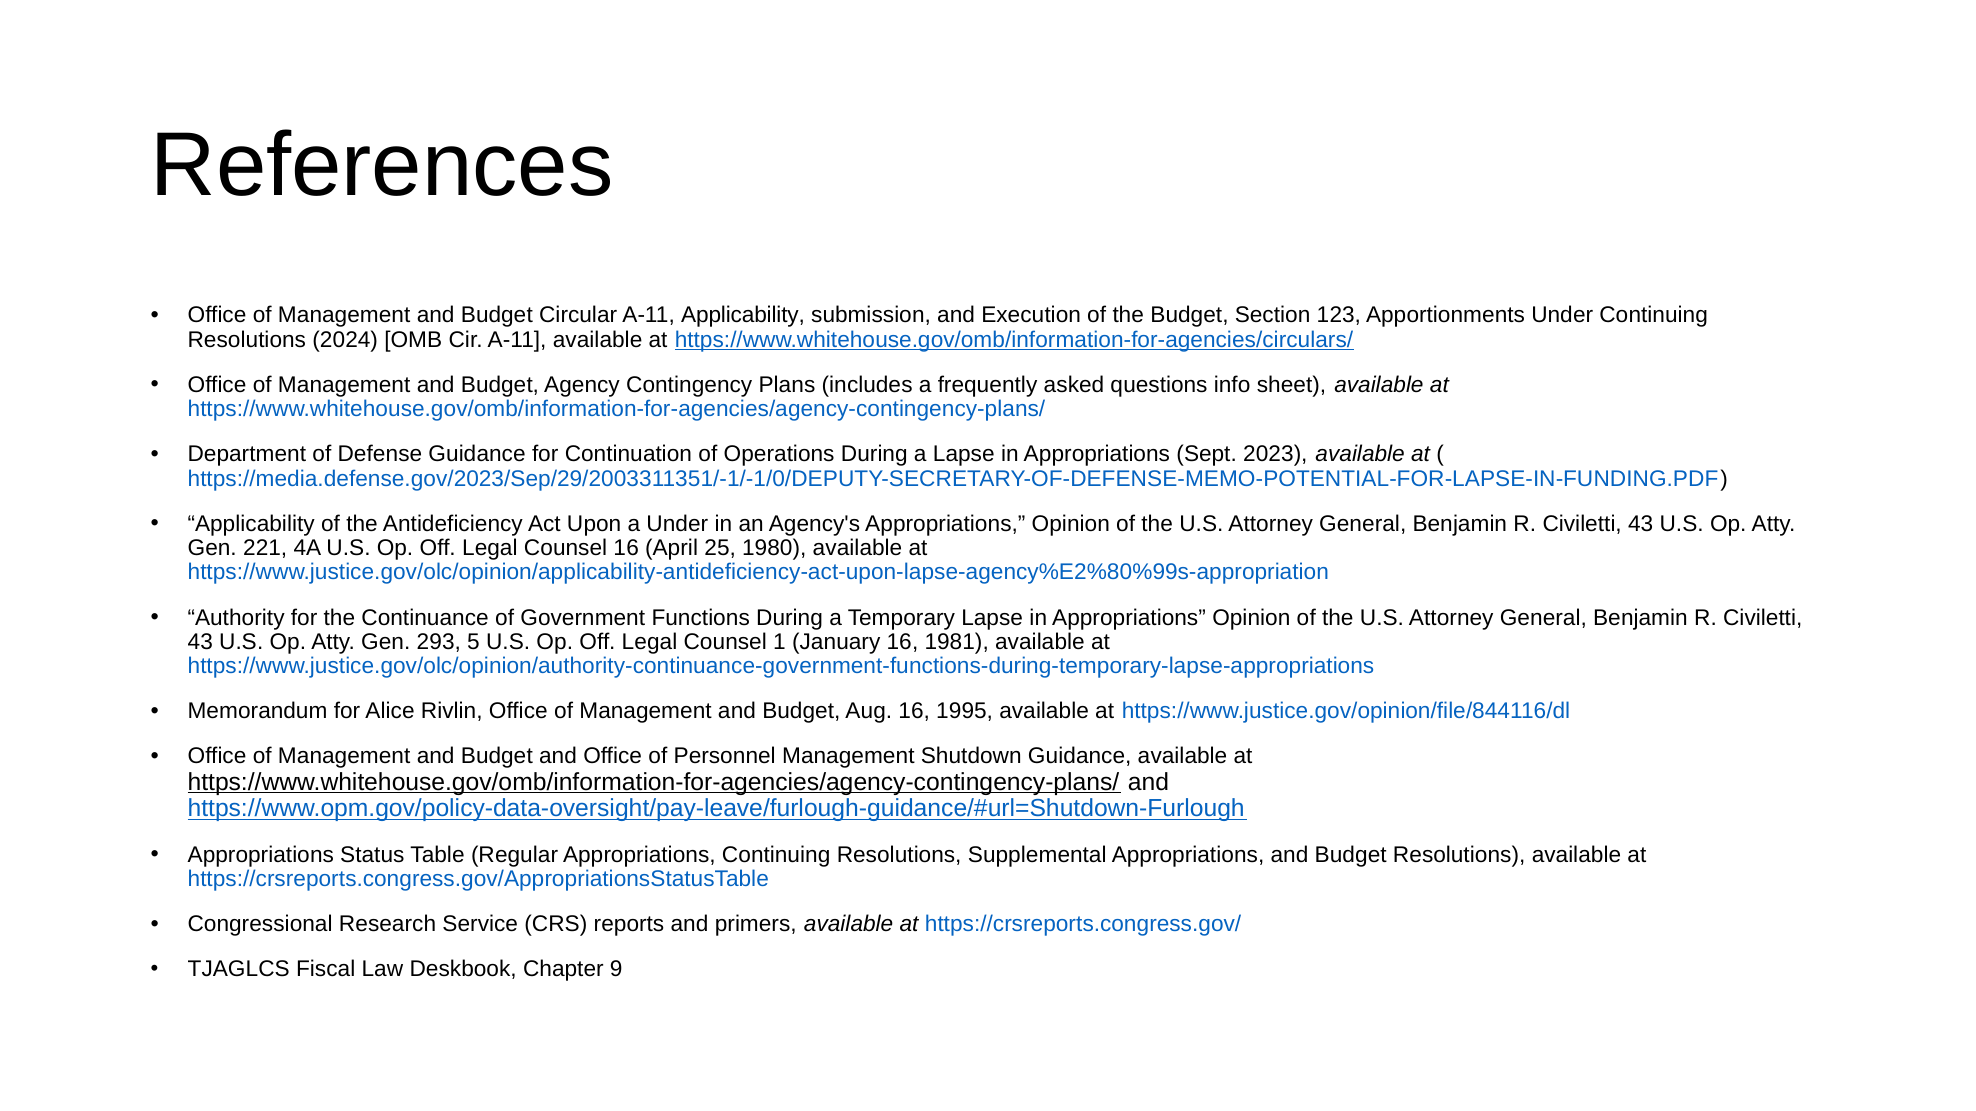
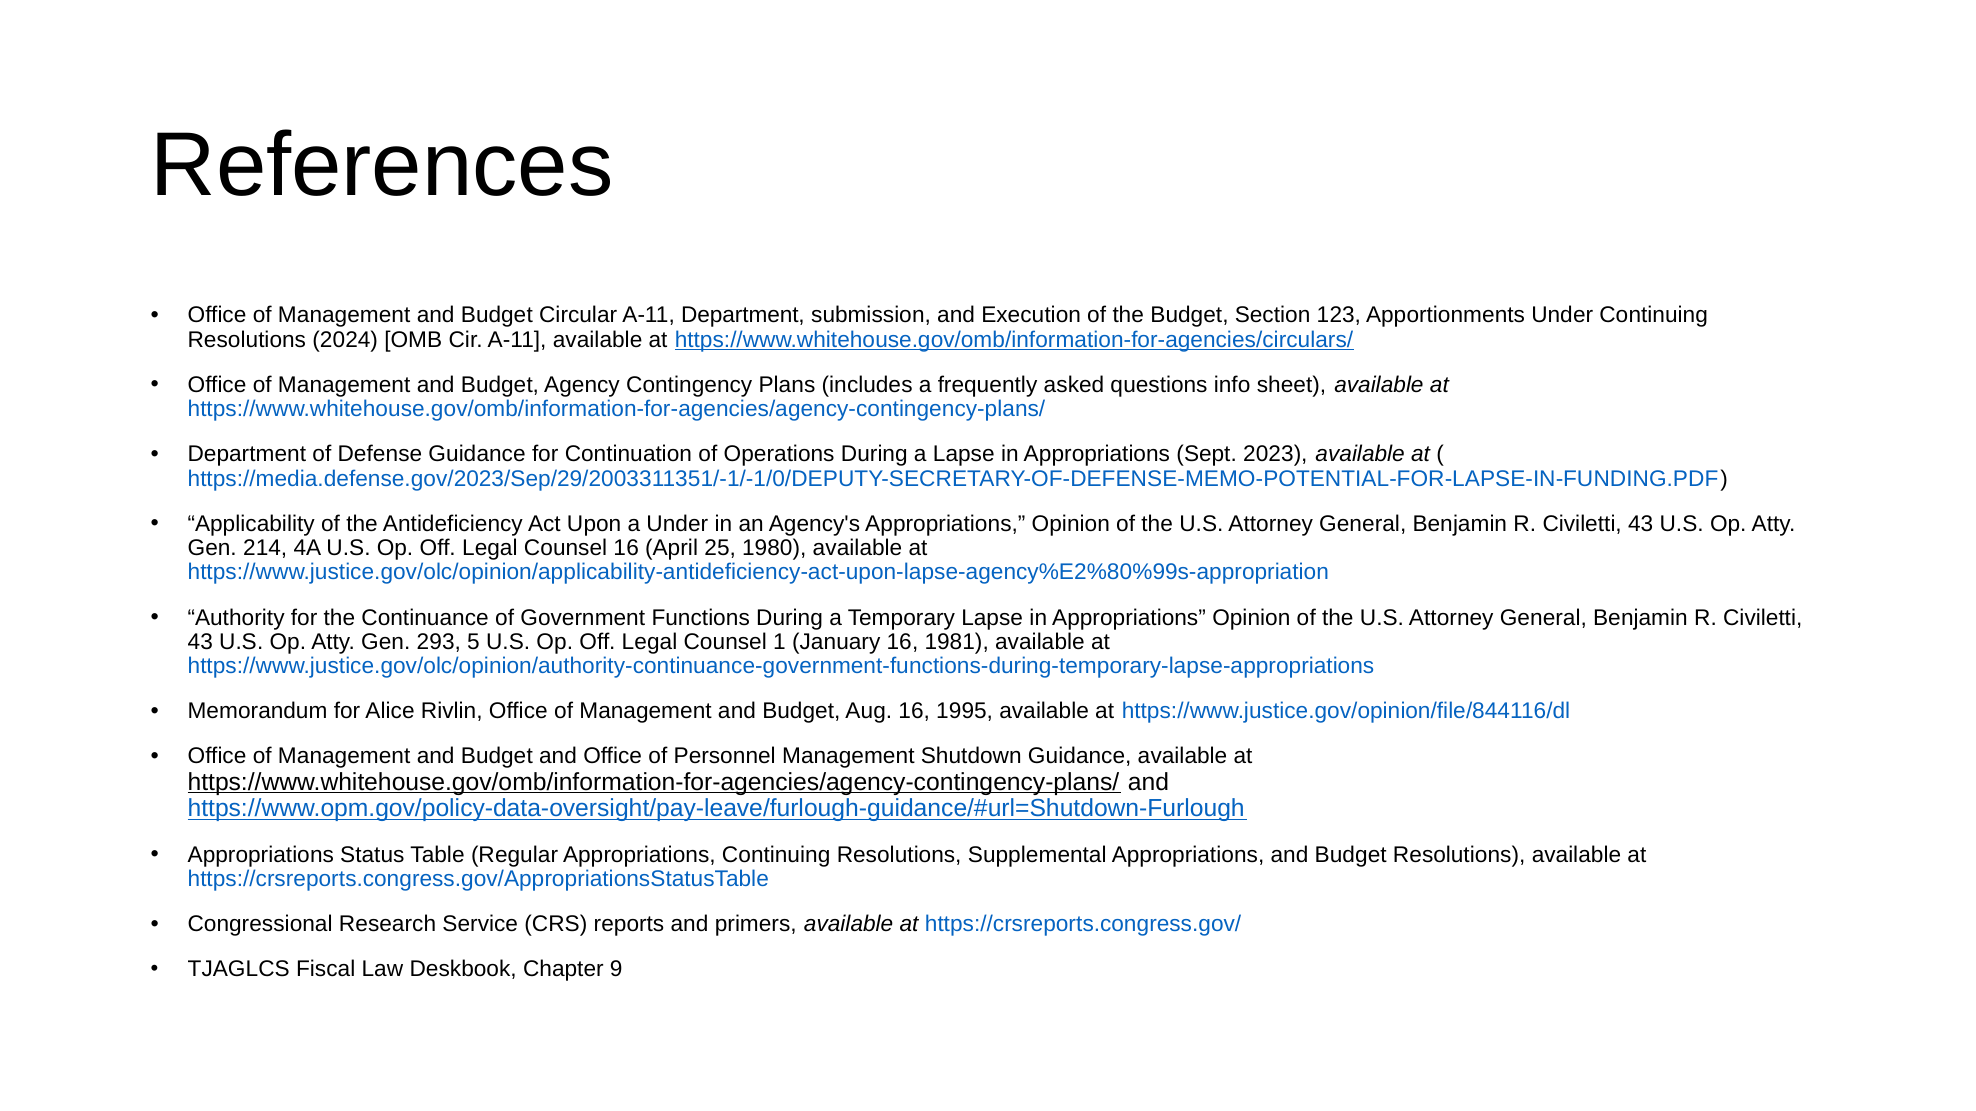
A-11 Applicability: Applicability -> Department
221: 221 -> 214
